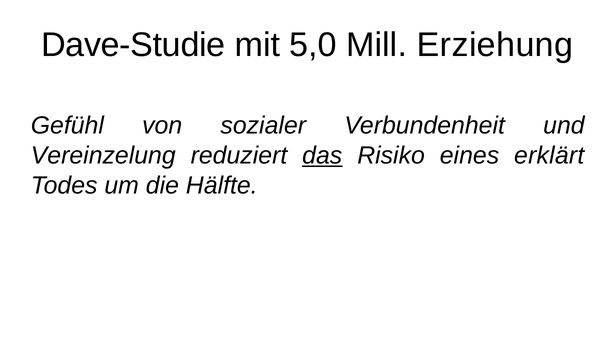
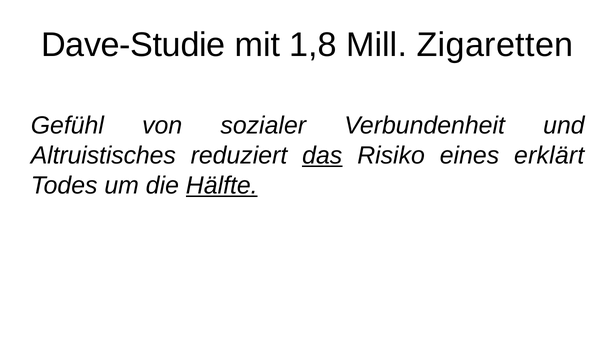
5,0: 5,0 -> 1,8
Erziehung: Erziehung -> Zigaretten
Vereinzelung: Vereinzelung -> Altruistisches
Hälfte underline: none -> present
